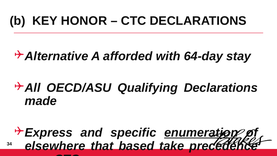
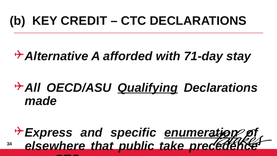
HONOR: HONOR -> CREDIT
64-day: 64-day -> 71-day
Qualifying underline: none -> present
based: based -> public
